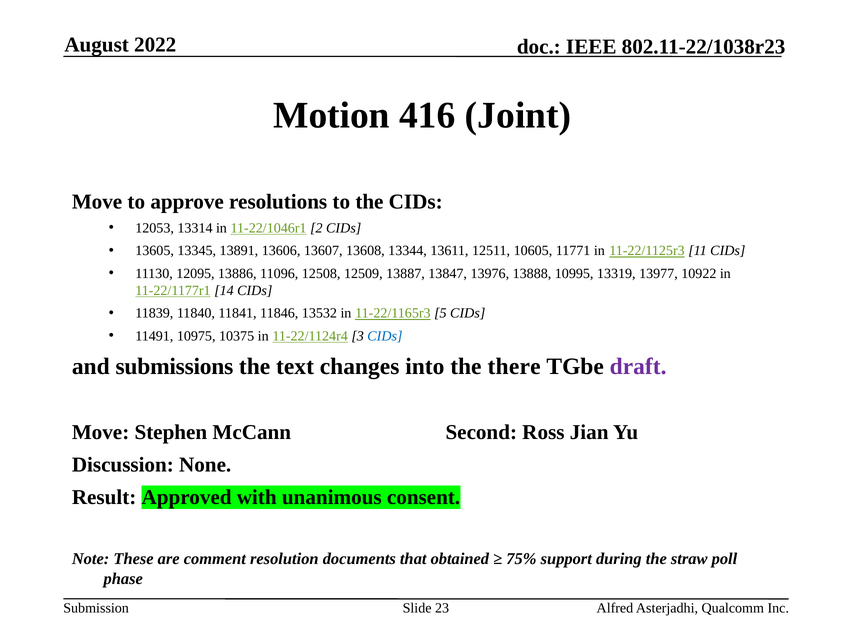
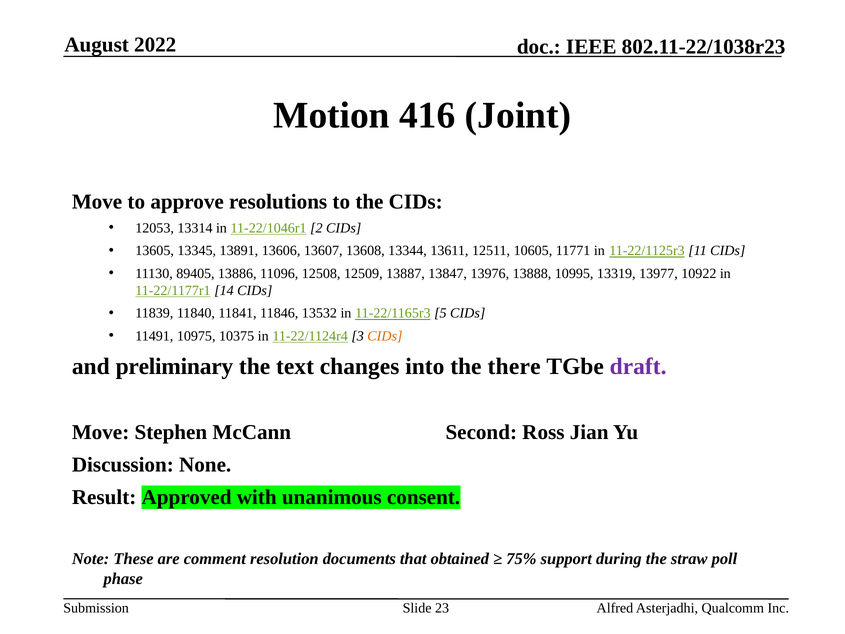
12095: 12095 -> 89405
CIDs at (385, 336) colour: blue -> orange
submissions: submissions -> preliminary
